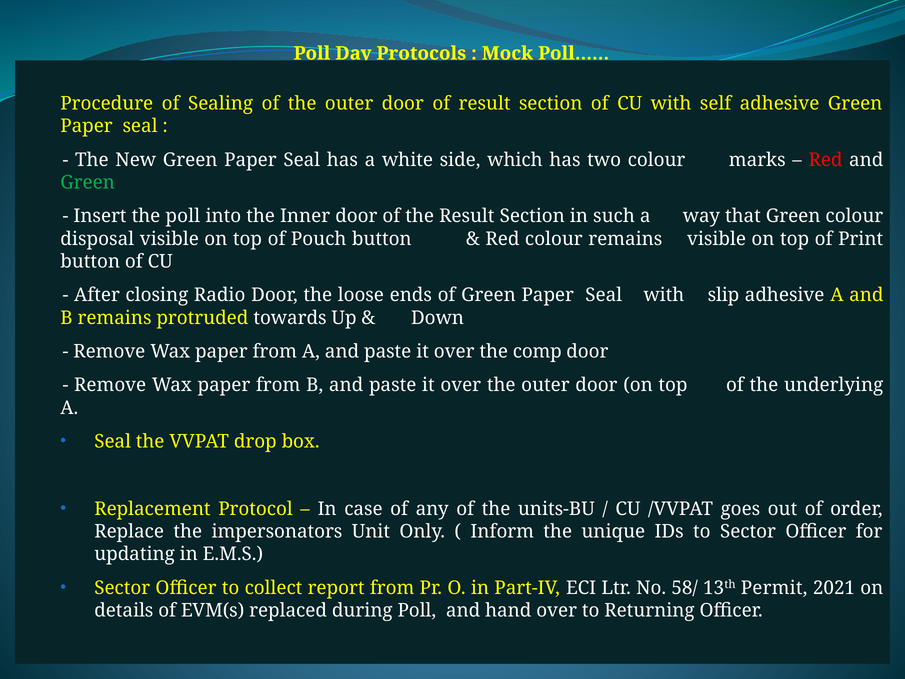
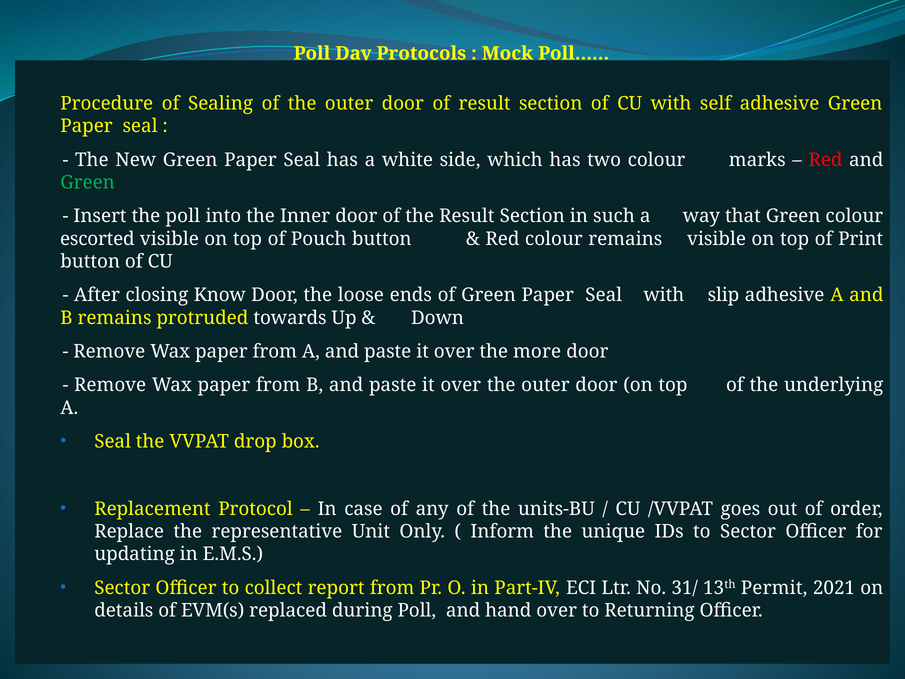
disposal: disposal -> escorted
Radio: Radio -> Know
comp: comp -> more
impersonators: impersonators -> representative
58/: 58/ -> 31/
